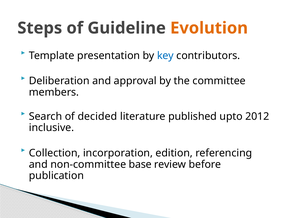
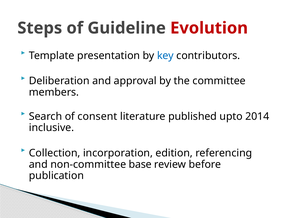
Evolution colour: orange -> red
decided: decided -> consent
2012: 2012 -> 2014
